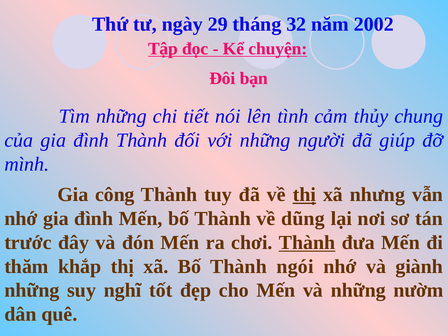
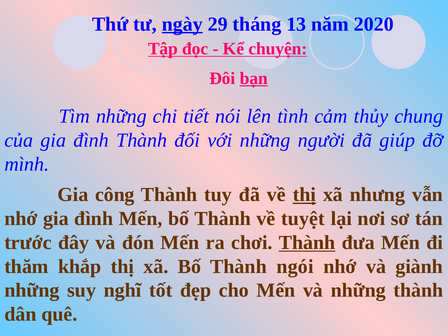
ngày underline: none -> present
32: 32 -> 13
2002: 2002 -> 2020
bạn underline: none -> present
dũng: dũng -> tuyệt
những nườm: nườm -> thành
